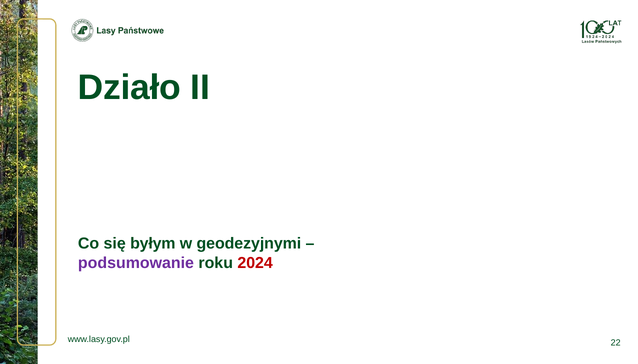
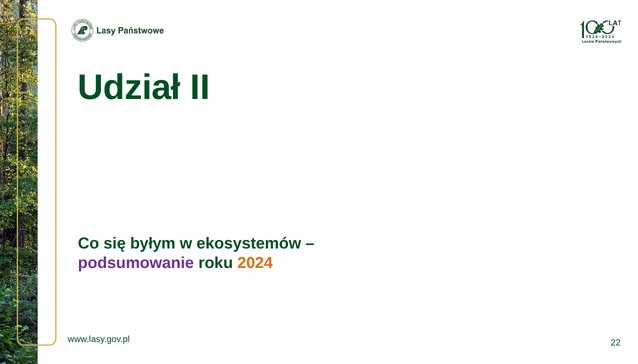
Działo: Działo -> Udział
geodezyjnymi: geodezyjnymi -> ekosystemów
2024 colour: red -> orange
